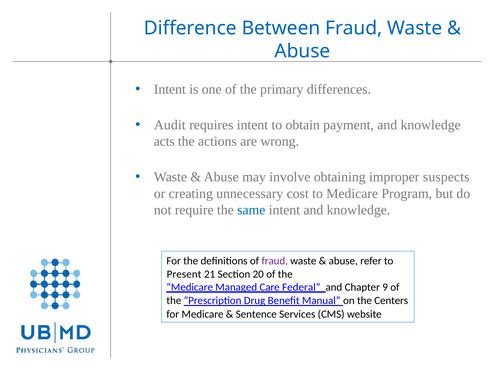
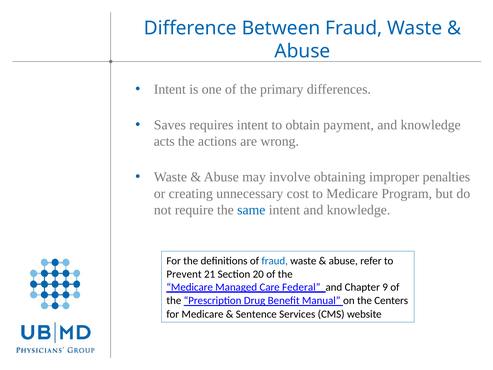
Audit: Audit -> Saves
suspects: suspects -> penalties
fraud at (275, 261) colour: purple -> blue
Present: Present -> Prevent
